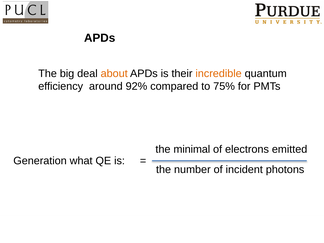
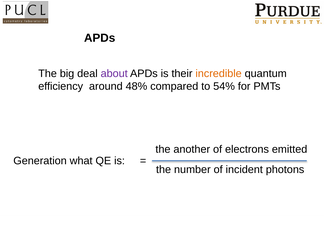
about colour: orange -> purple
92%: 92% -> 48%
75%: 75% -> 54%
minimal: minimal -> another
